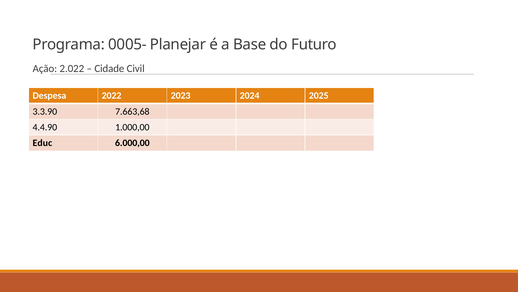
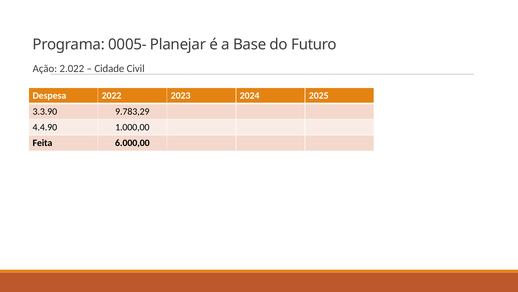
7.663,68: 7.663,68 -> 9.783,29
Educ: Educ -> Feita
